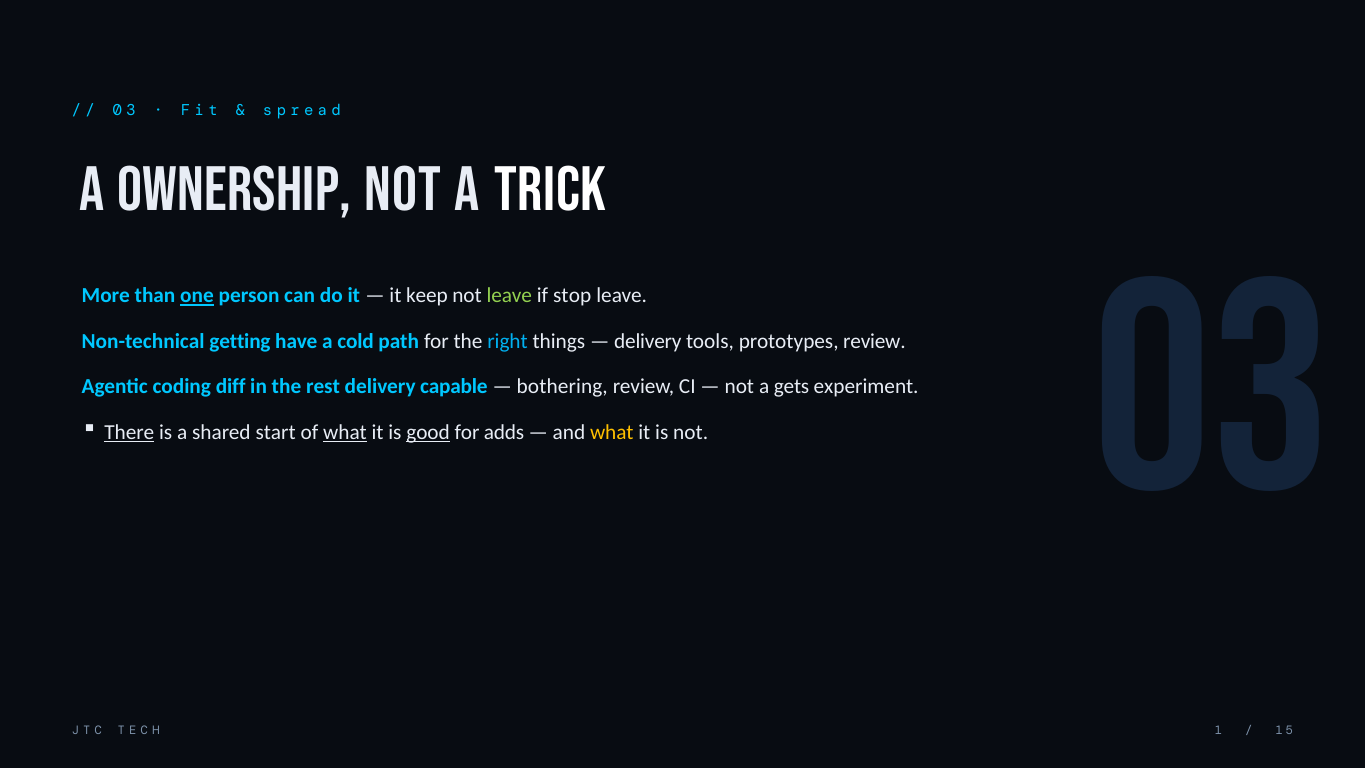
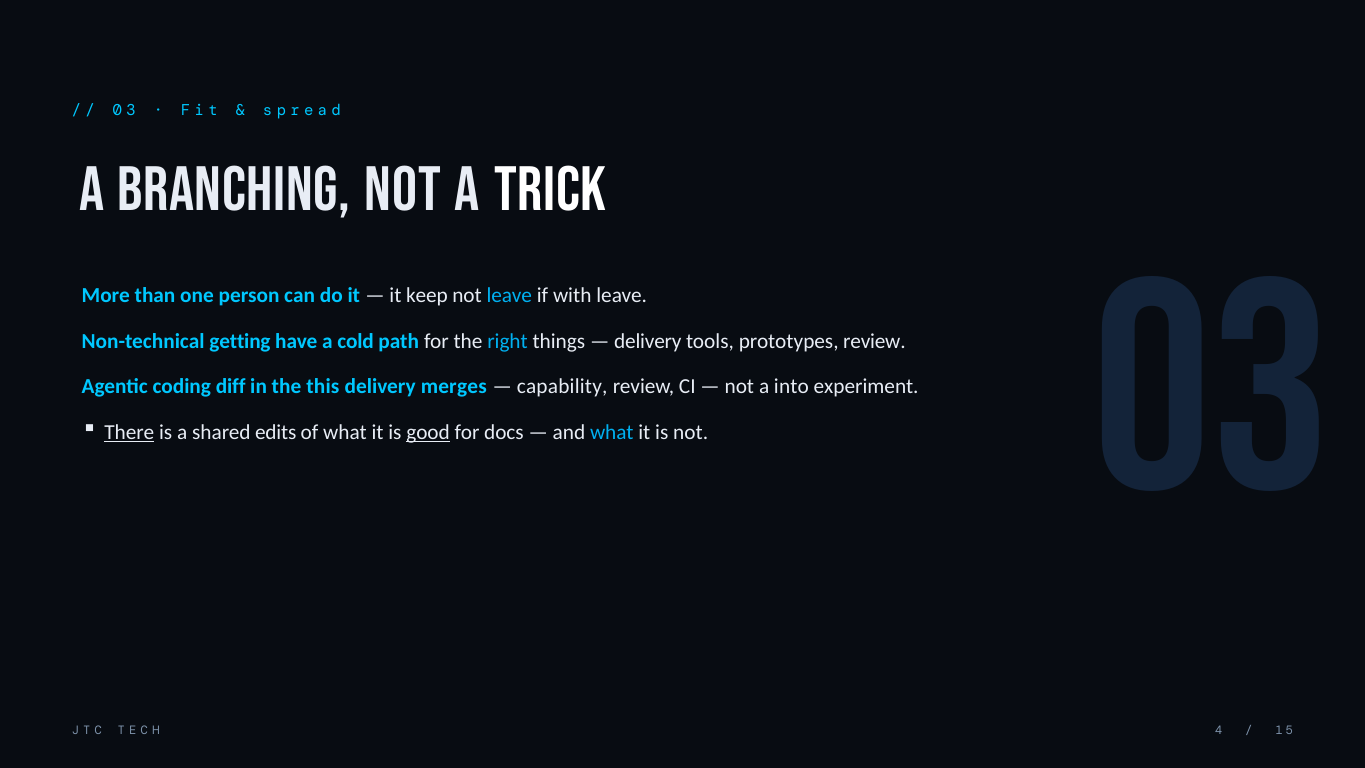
ownership: ownership -> branching
one underline: present -> none
leave at (509, 296) colour: light green -> light blue
stop: stop -> with
rest: rest -> this
capable: capable -> merges
bothering: bothering -> capability
gets: gets -> into
start: start -> edits
what at (345, 432) underline: present -> none
adds: adds -> docs
what at (612, 432) colour: yellow -> light blue
1: 1 -> 4
